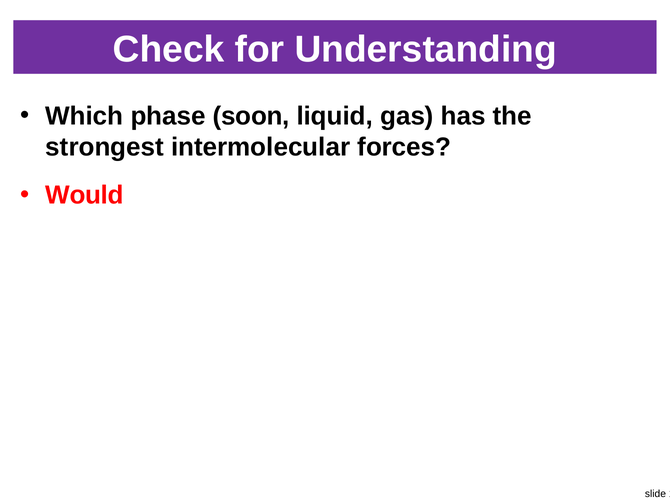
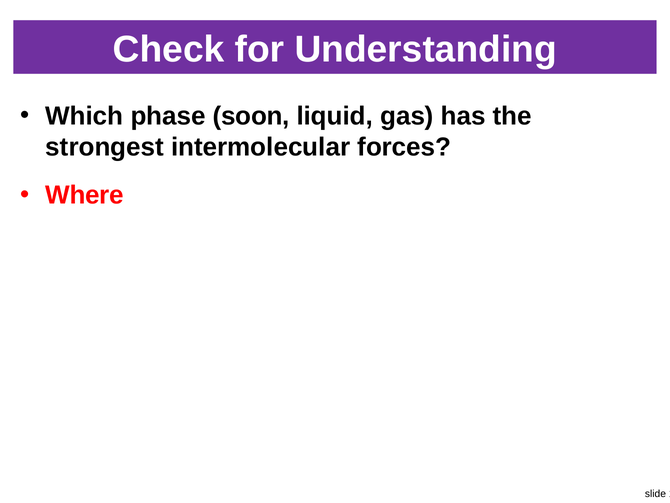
Would: Would -> Where
